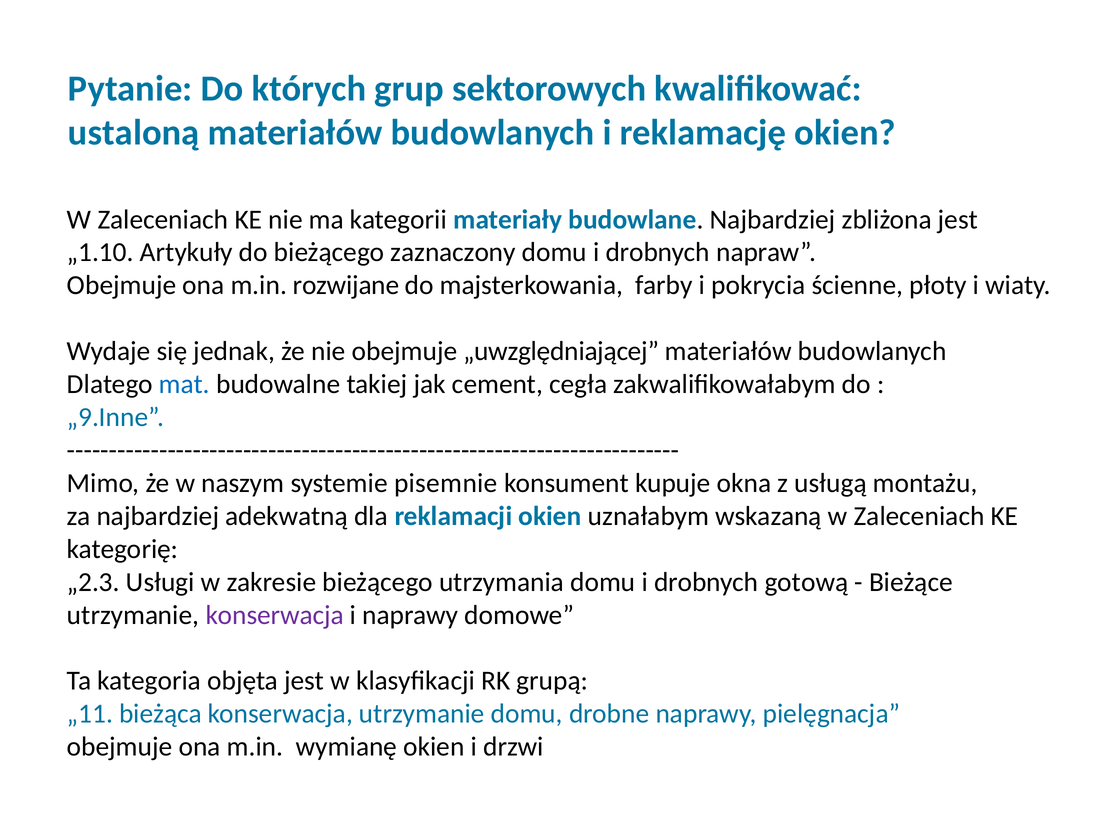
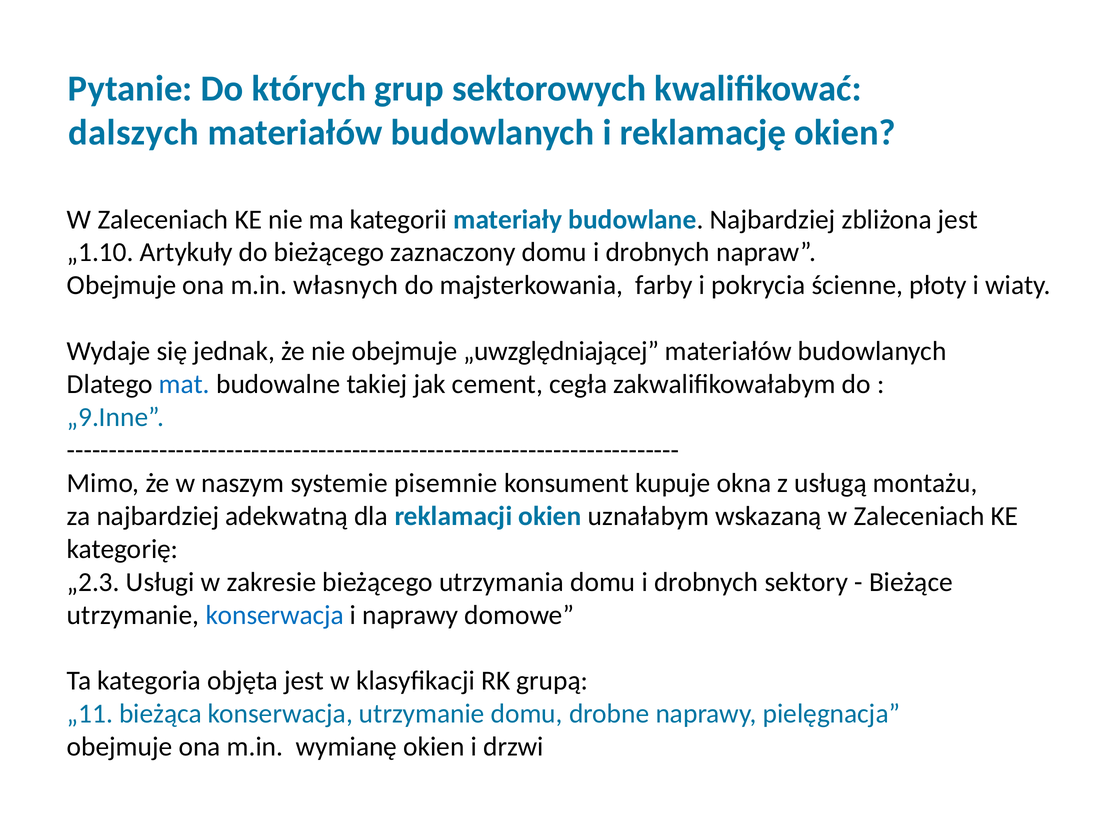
ustaloną: ustaloną -> dalszych
rozwijane: rozwijane -> własnych
gotową: gotową -> sektory
konserwacja at (275, 615) colour: purple -> blue
